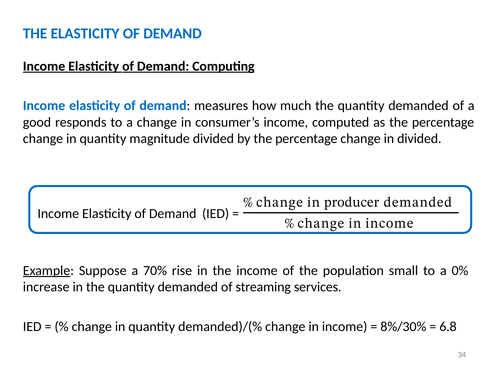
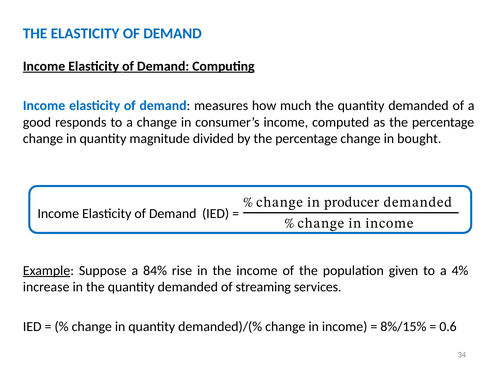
in divided: divided -> bought
70%: 70% -> 84%
small: small -> given
0%: 0% -> 4%
8%/30%: 8%/30% -> 8%/15%
6.8: 6.8 -> 0.6
